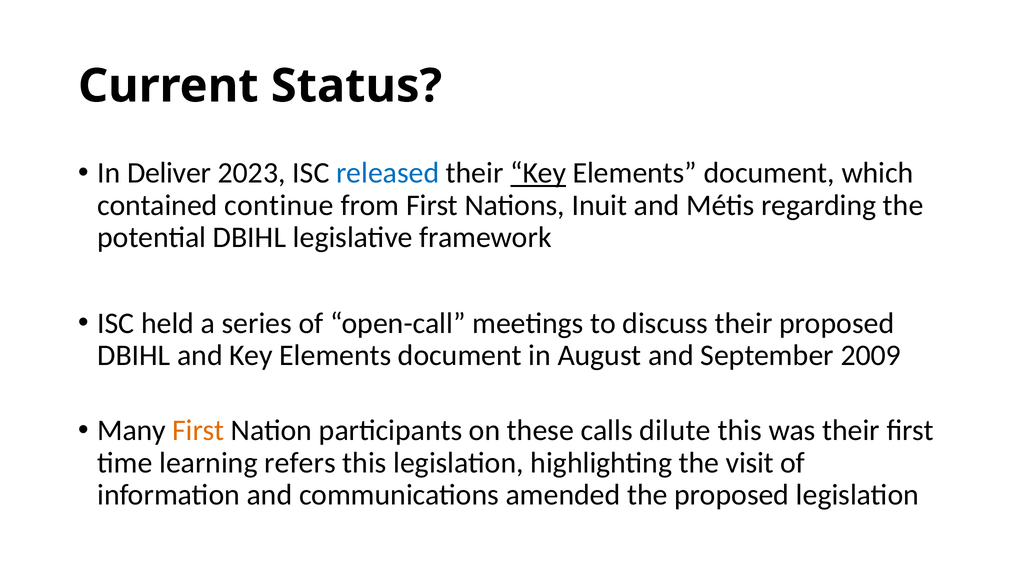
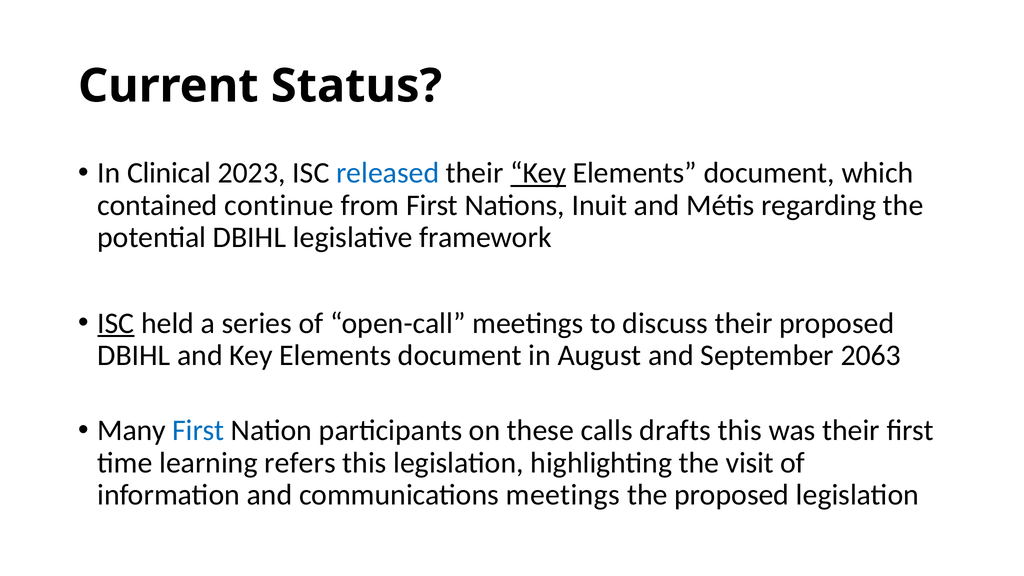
Deliver: Deliver -> Clinical
ISC at (116, 323) underline: none -> present
2009: 2009 -> 2063
First at (198, 430) colour: orange -> blue
dilute: dilute -> drafts
communications amended: amended -> meetings
